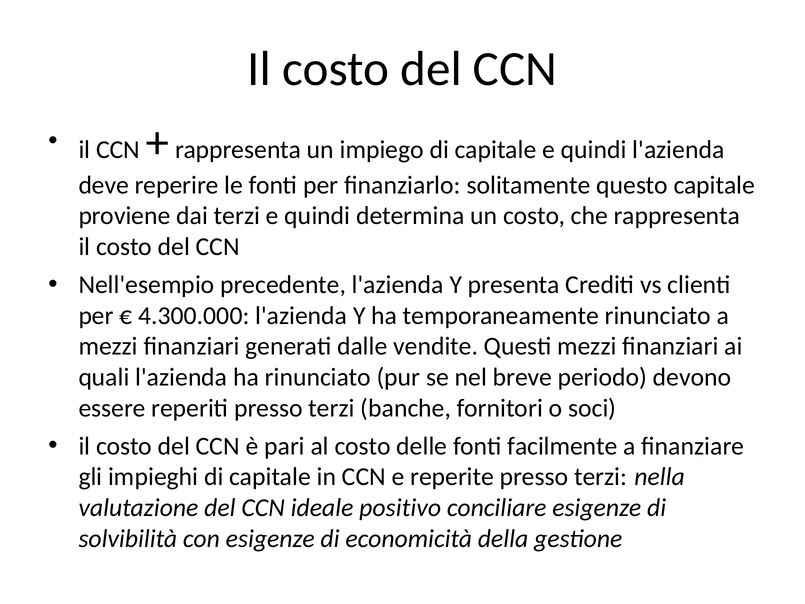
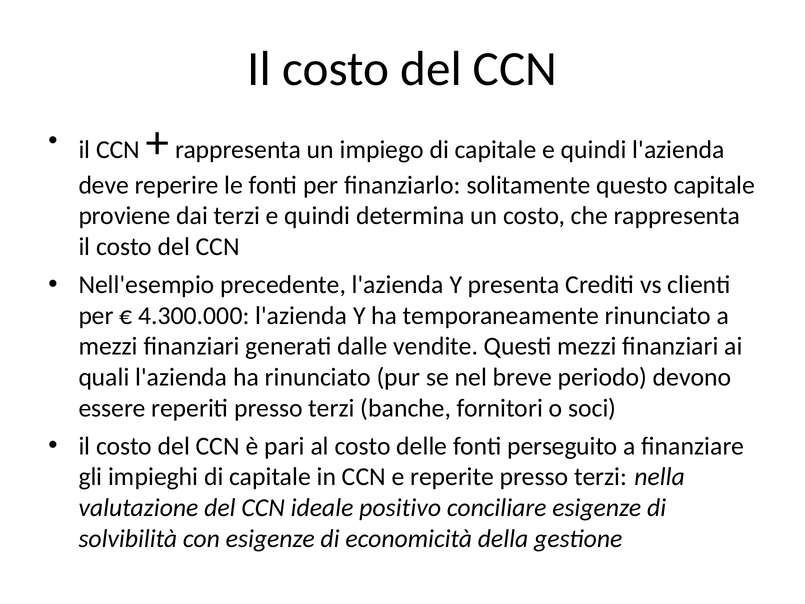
facilmente: facilmente -> perseguito
